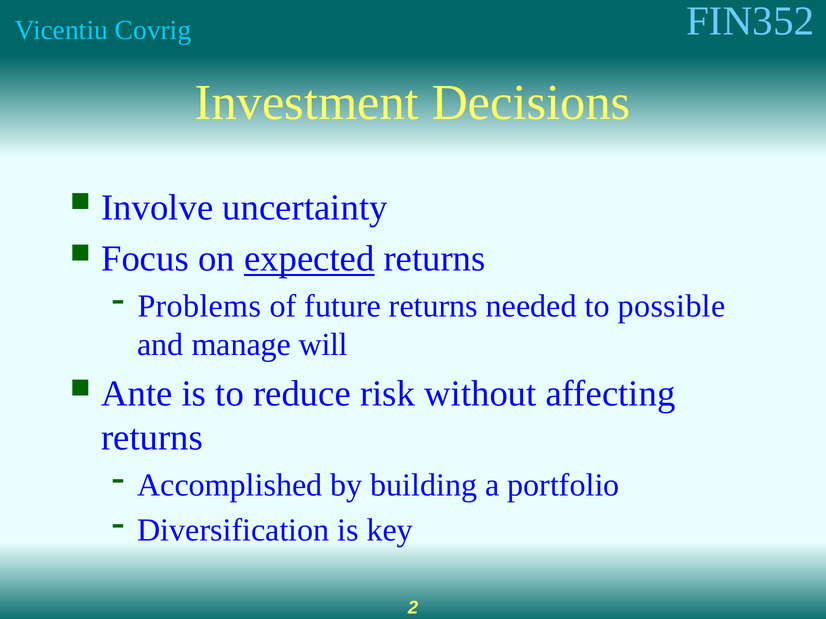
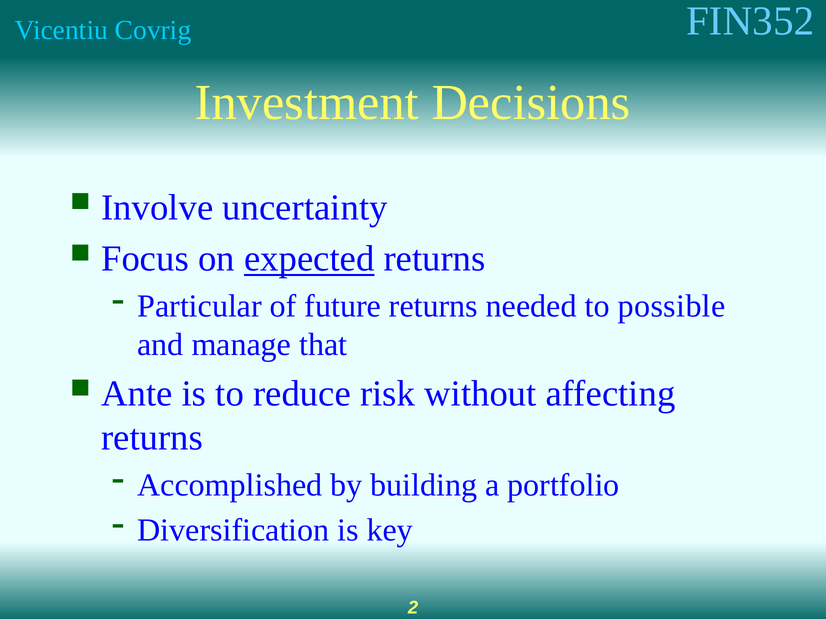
Problems: Problems -> Particular
will: will -> that
